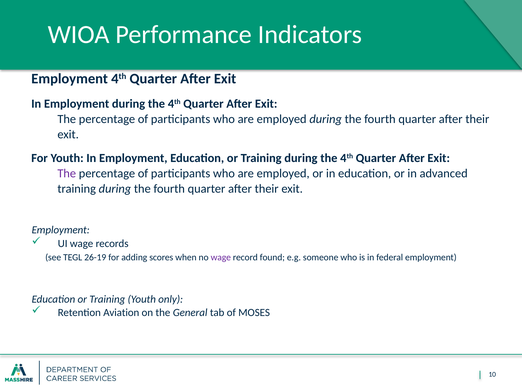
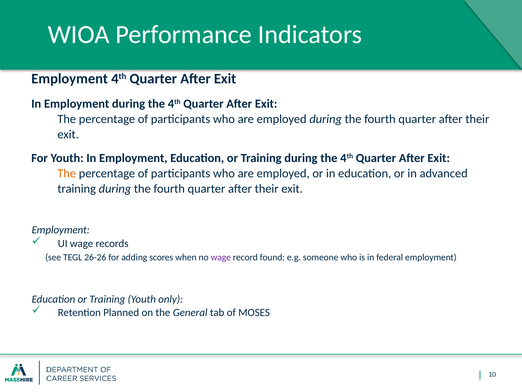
The at (67, 173) colour: purple -> orange
26-19: 26-19 -> 26-26
Aviation: Aviation -> Planned
